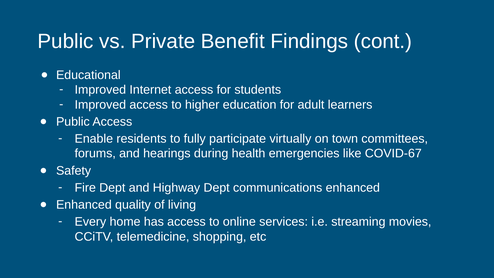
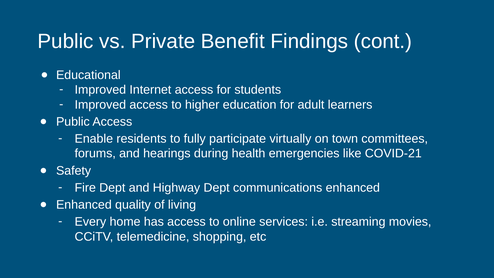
COVID-67: COVID-67 -> COVID-21
